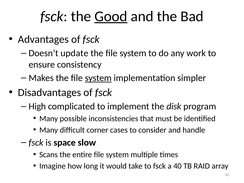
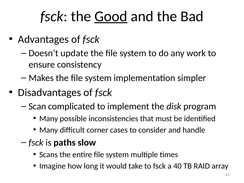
system at (98, 78) underline: present -> none
High: High -> Scan
space: space -> paths
